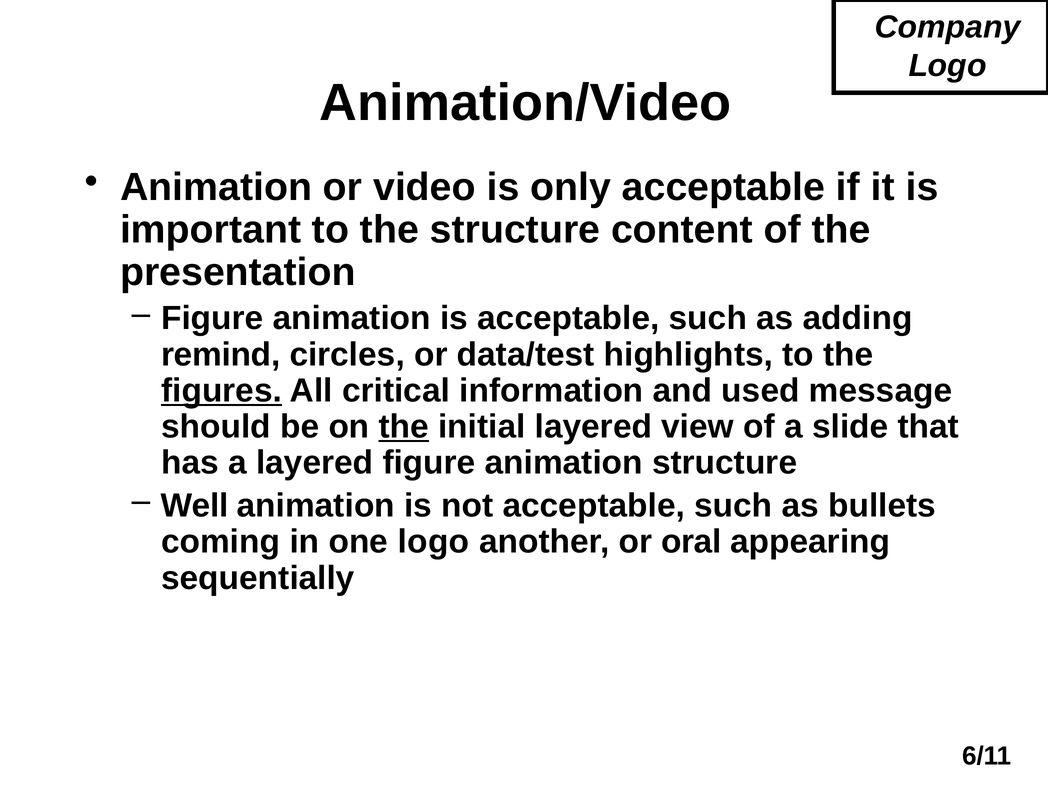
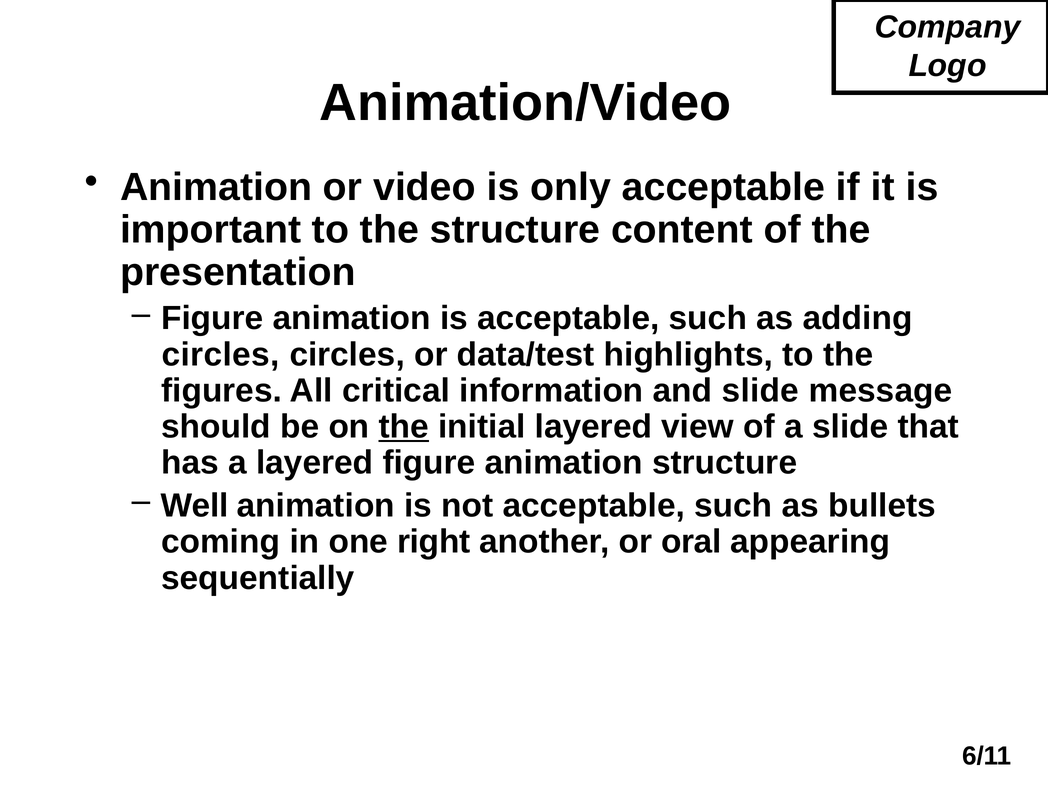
remind at (221, 355): remind -> circles
figures underline: present -> none
and used: used -> slide
one logo: logo -> right
